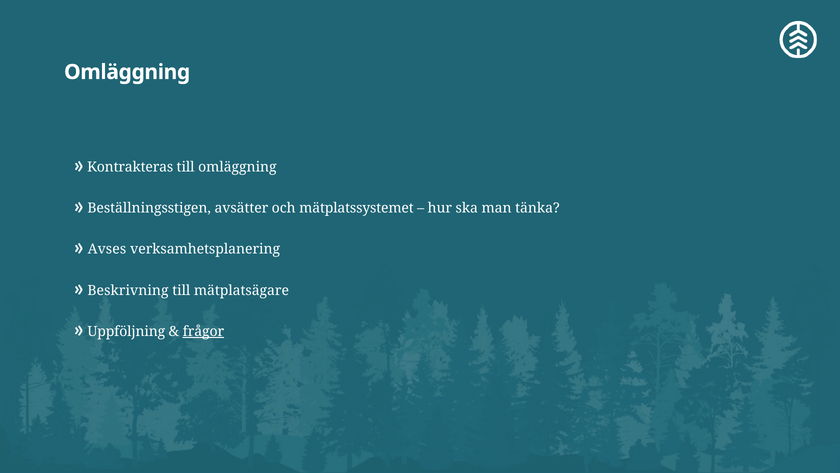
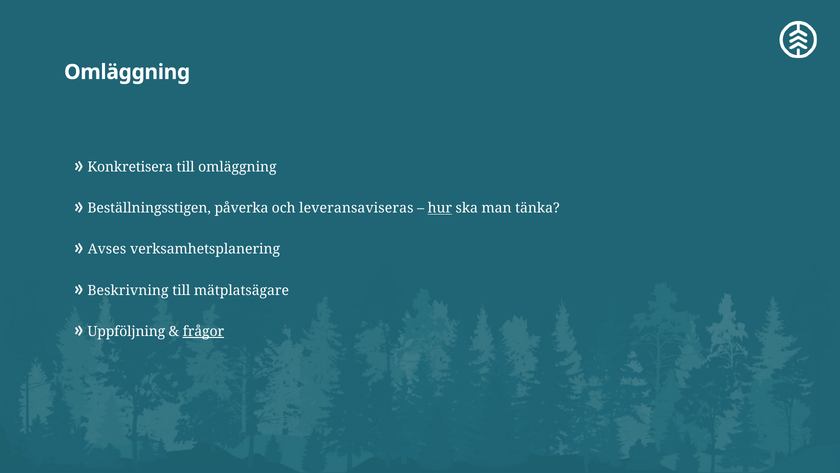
Kontrakteras: Kontrakteras -> Konkretisera
avsätter: avsätter -> påverka
mätplatssystemet: mätplatssystemet -> leveransaviseras
hur underline: none -> present
